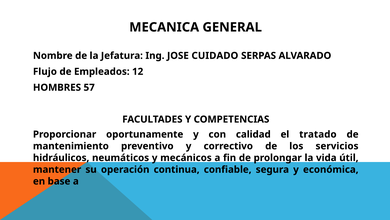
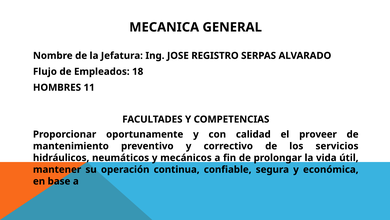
CUIDADO: CUIDADO -> REGISTRO
12: 12 -> 18
57: 57 -> 11
tratado: tratado -> proveer
